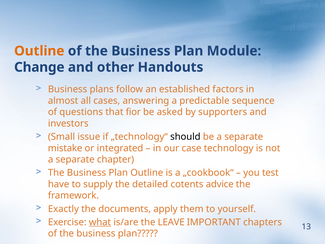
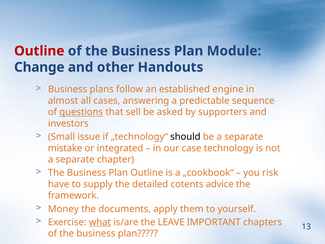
Outline at (39, 51) colour: orange -> red
factors: factors -> engine
questions underline: none -> present
fior: fior -> sell
test: test -> risk
Exactly: Exactly -> Money
